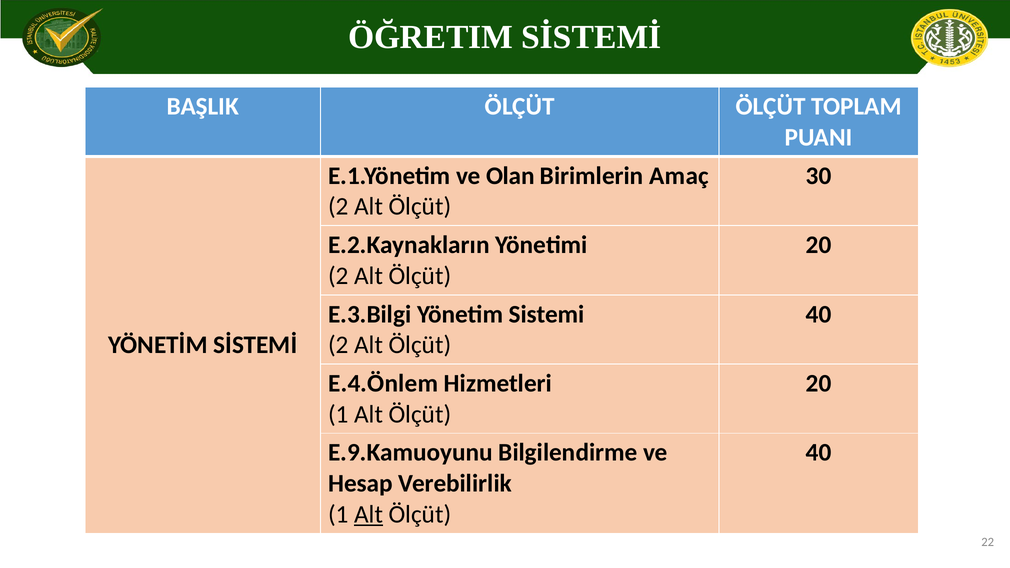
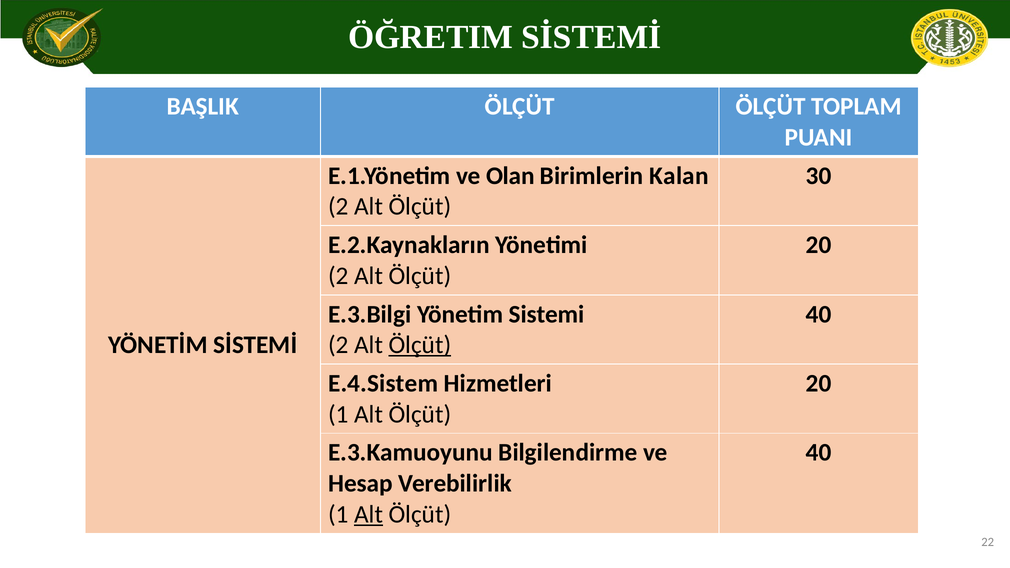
Amaç: Amaç -> Kalan
Ölçüt at (420, 345) underline: none -> present
E.4.Önlem: E.4.Önlem -> E.4.Sistem
E.9.Kamuoyunu: E.9.Kamuoyunu -> E.3.Kamuoyunu
